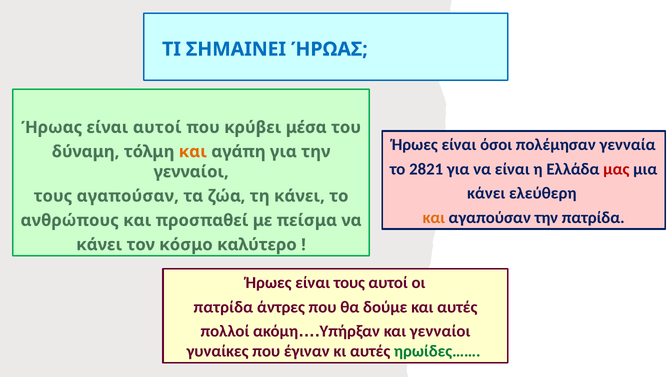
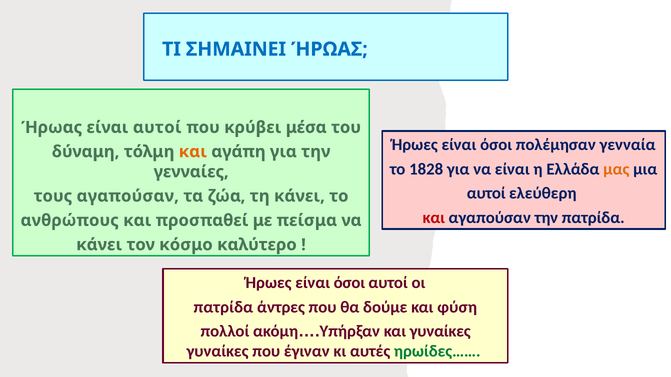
2821: 2821 -> 1828
μας colour: red -> orange
γενναίοι at (191, 172): γενναίοι -> γενναίες
κάνει at (486, 194): κάνει -> αυτοί
και at (434, 218) colour: orange -> red
τους at (349, 283): τους -> όσοι
και αυτές: αυτές -> φύση
και γενναίοι: γενναίοι -> γυναίκες
